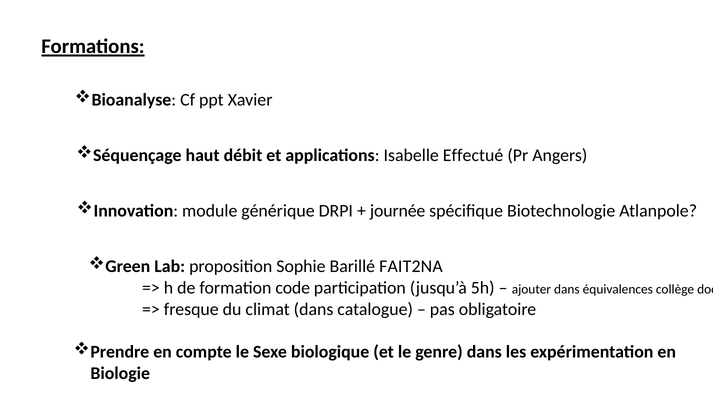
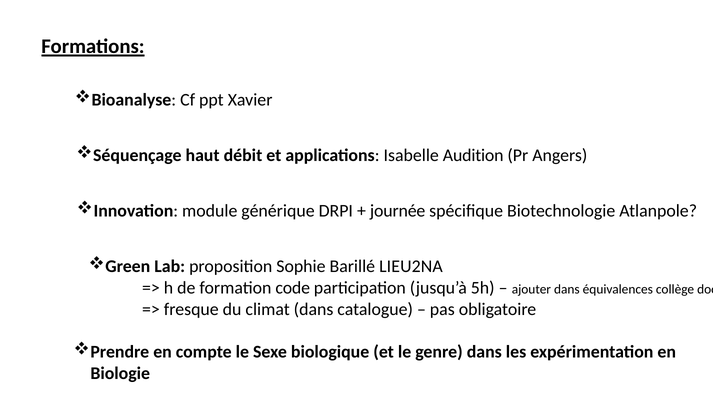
Effectué: Effectué -> Audition
FAIT2NA: FAIT2NA -> LIEU2NA
